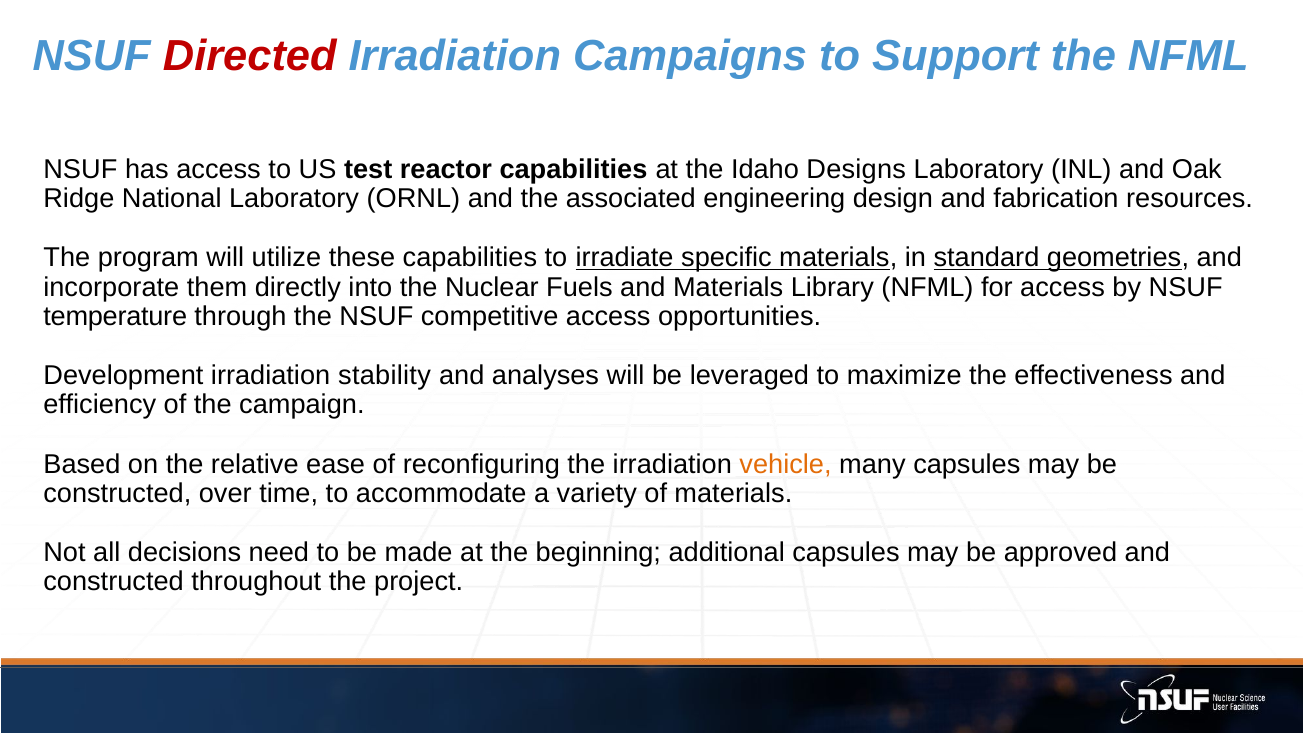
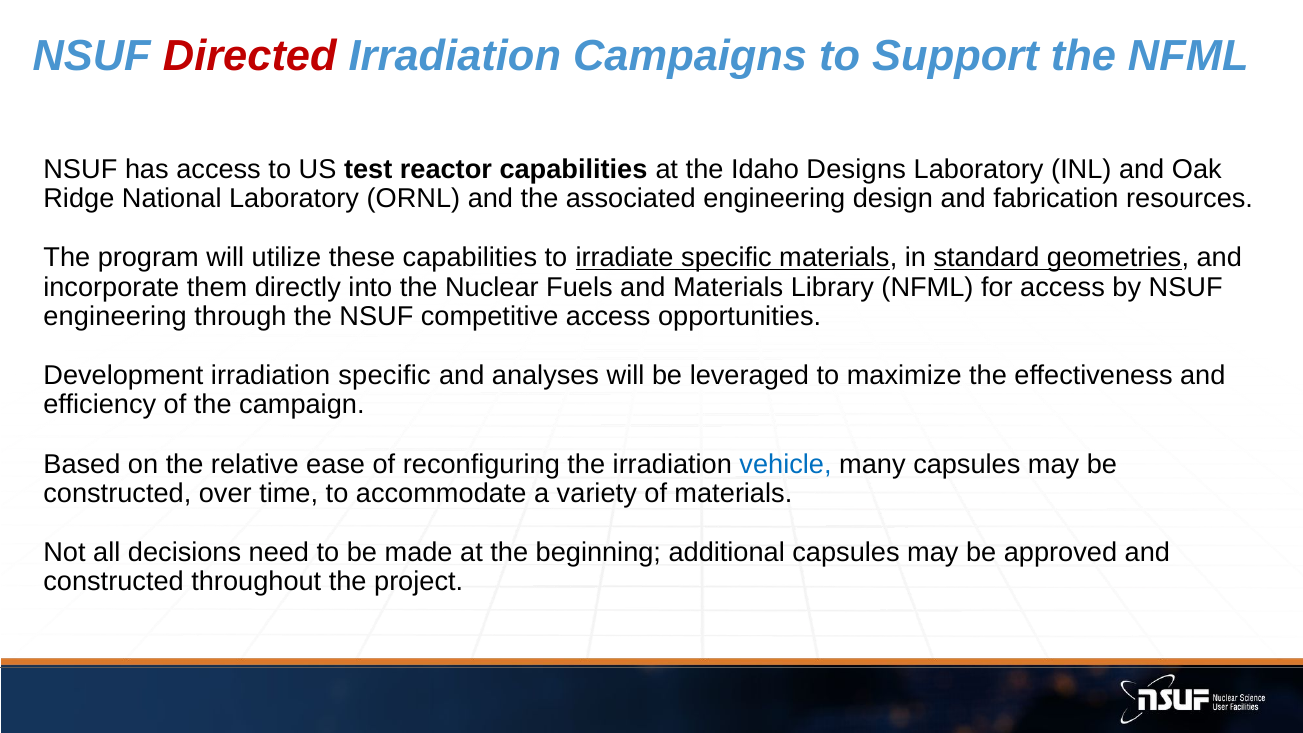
temperature at (115, 316): temperature -> engineering
irradiation stability: stability -> specific
vehicle colour: orange -> blue
